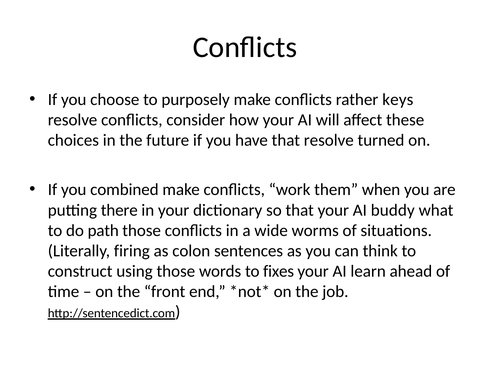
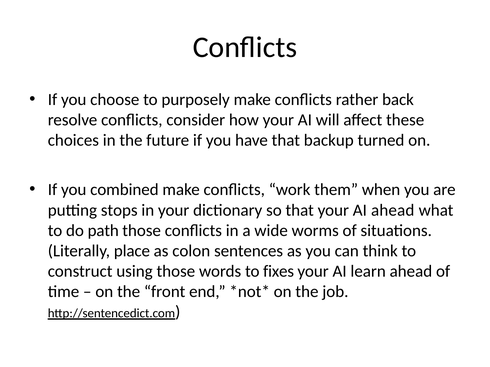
keys: keys -> back
that resolve: resolve -> backup
there: there -> stops
AI buddy: buddy -> ahead
firing: firing -> place
